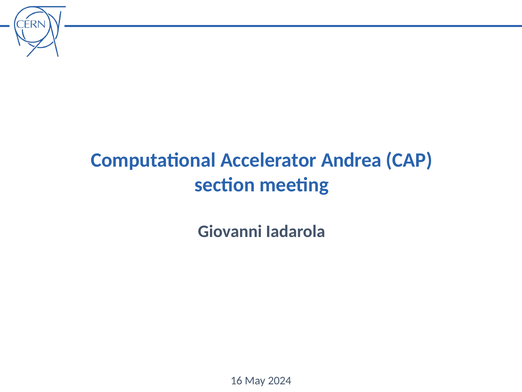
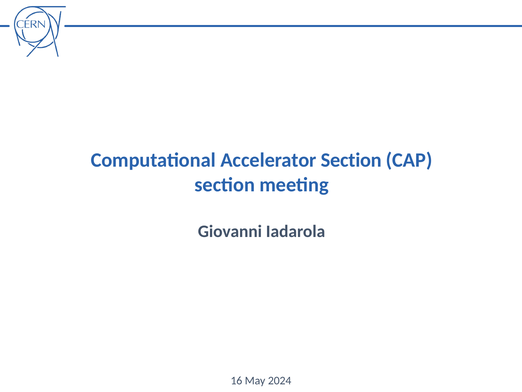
Accelerator Andrea: Andrea -> Section
